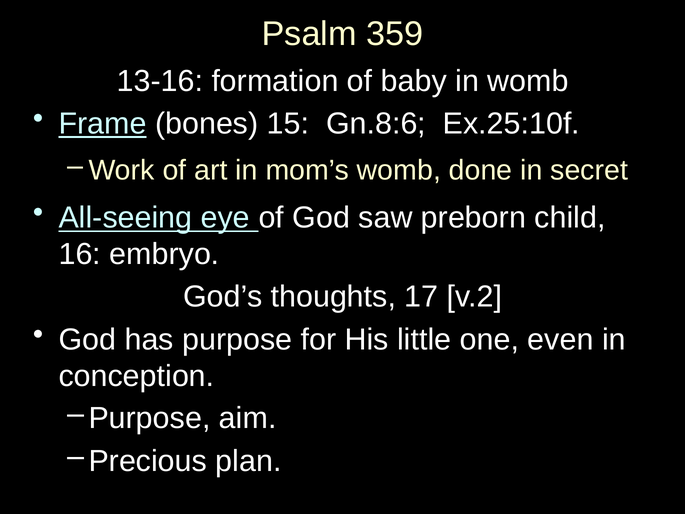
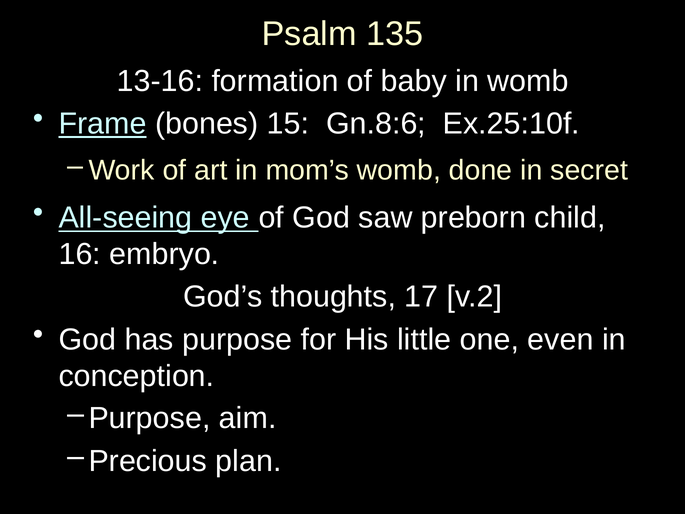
359: 359 -> 135
